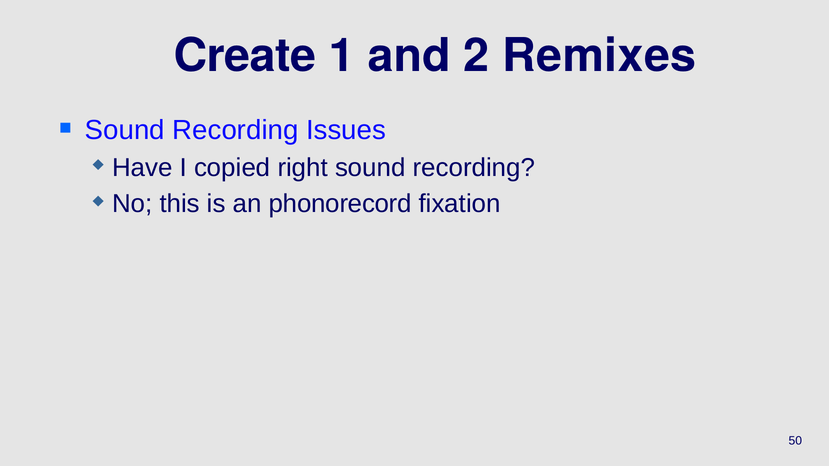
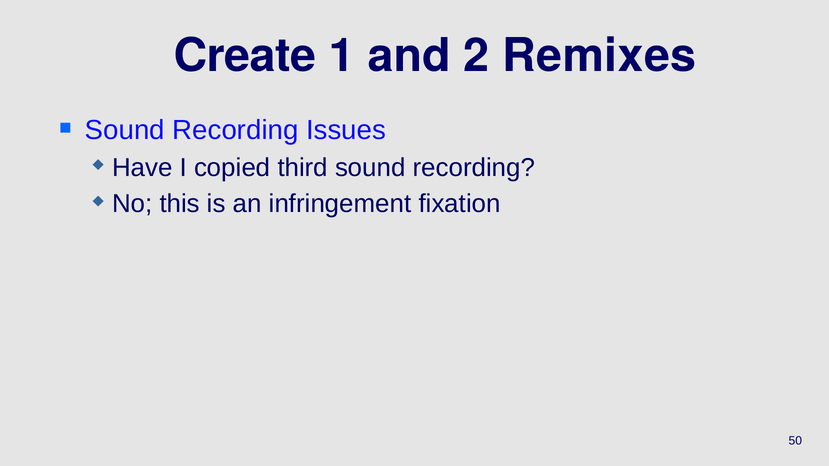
right: right -> third
phonorecord: phonorecord -> infringement
